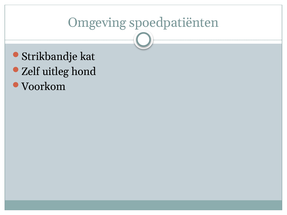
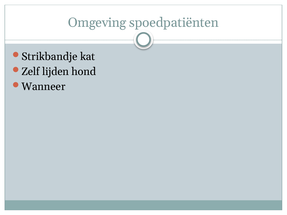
uitleg: uitleg -> lijden
Voorkom: Voorkom -> Wanneer
